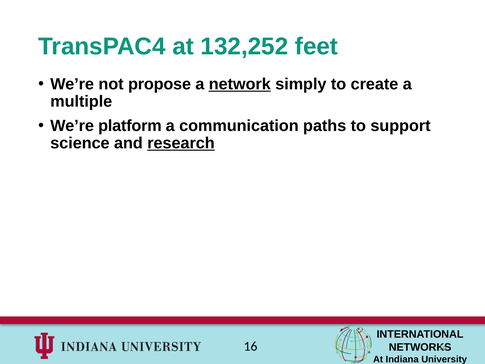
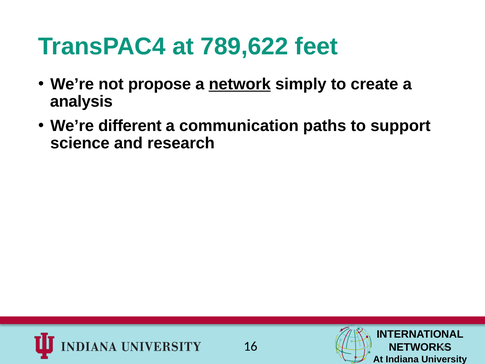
132,252: 132,252 -> 789,622
multiple: multiple -> analysis
platform: platform -> different
research underline: present -> none
